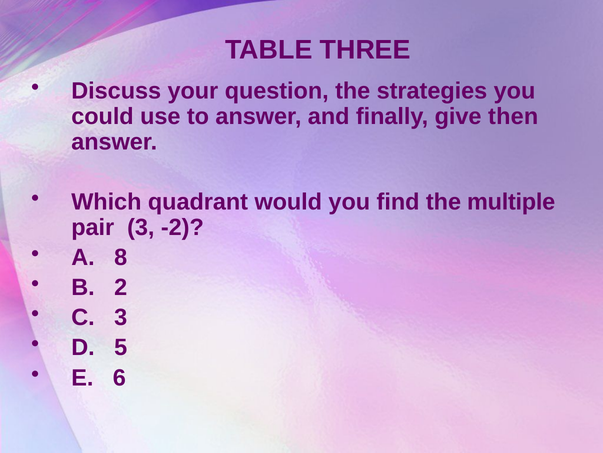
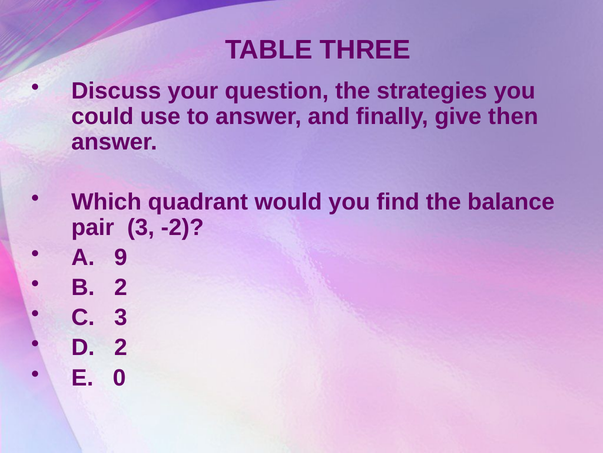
multiple: multiple -> balance
8: 8 -> 9
D 5: 5 -> 2
6: 6 -> 0
